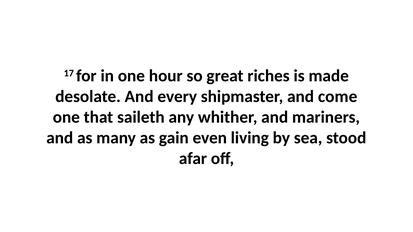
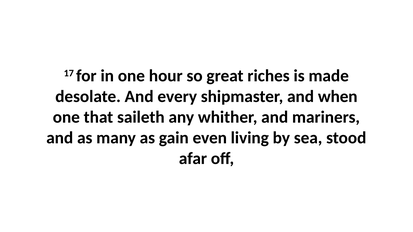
come: come -> when
